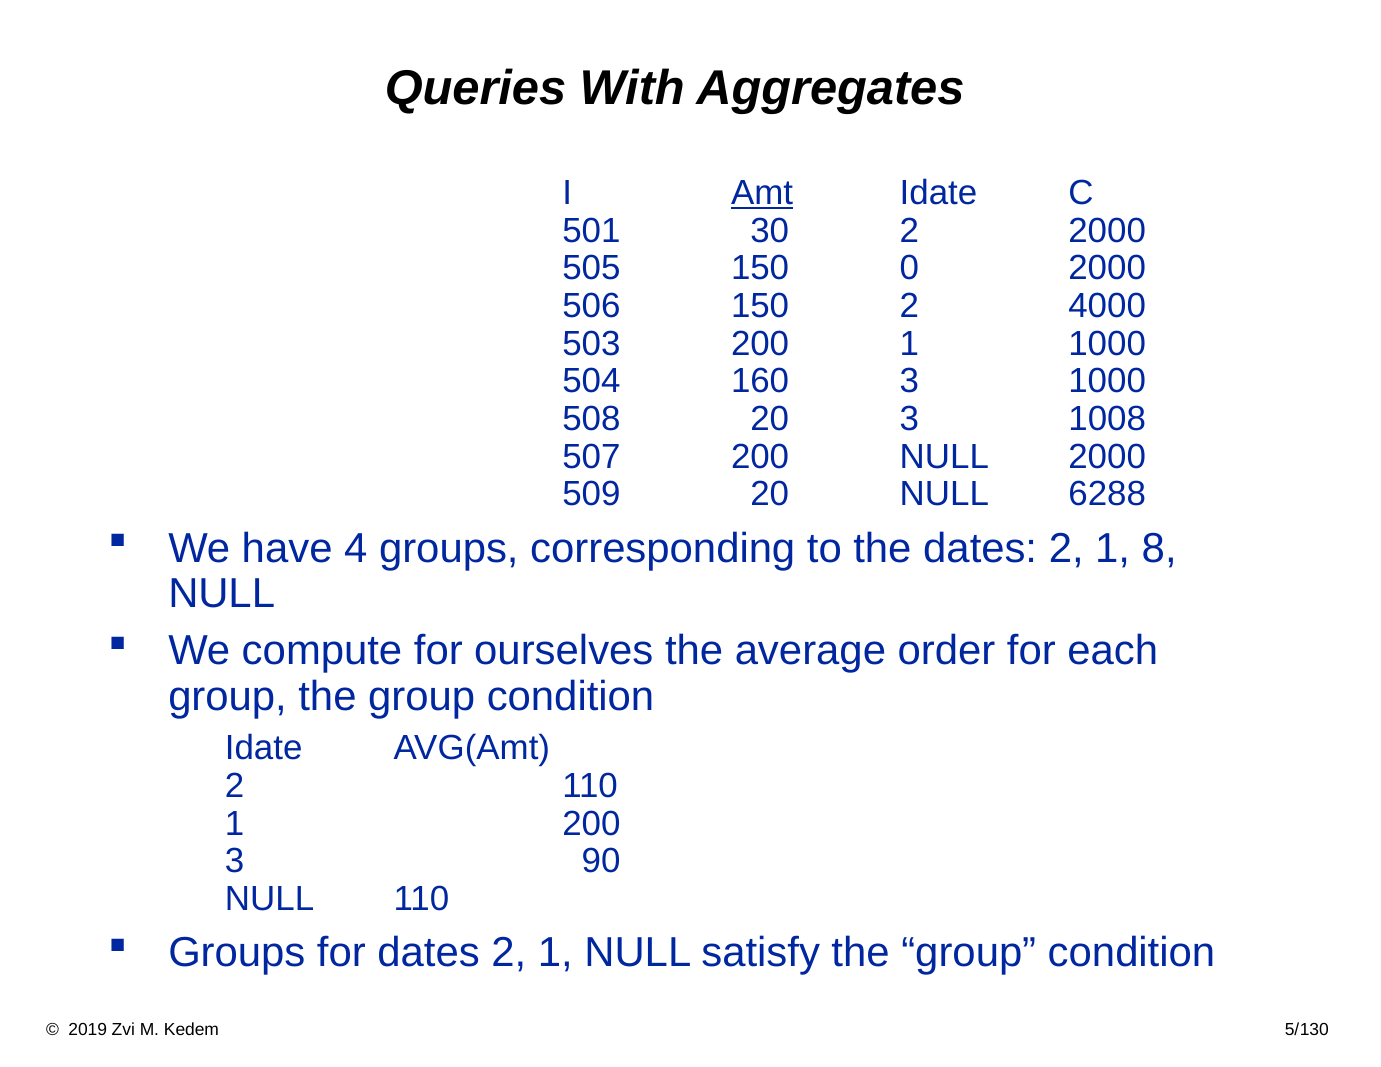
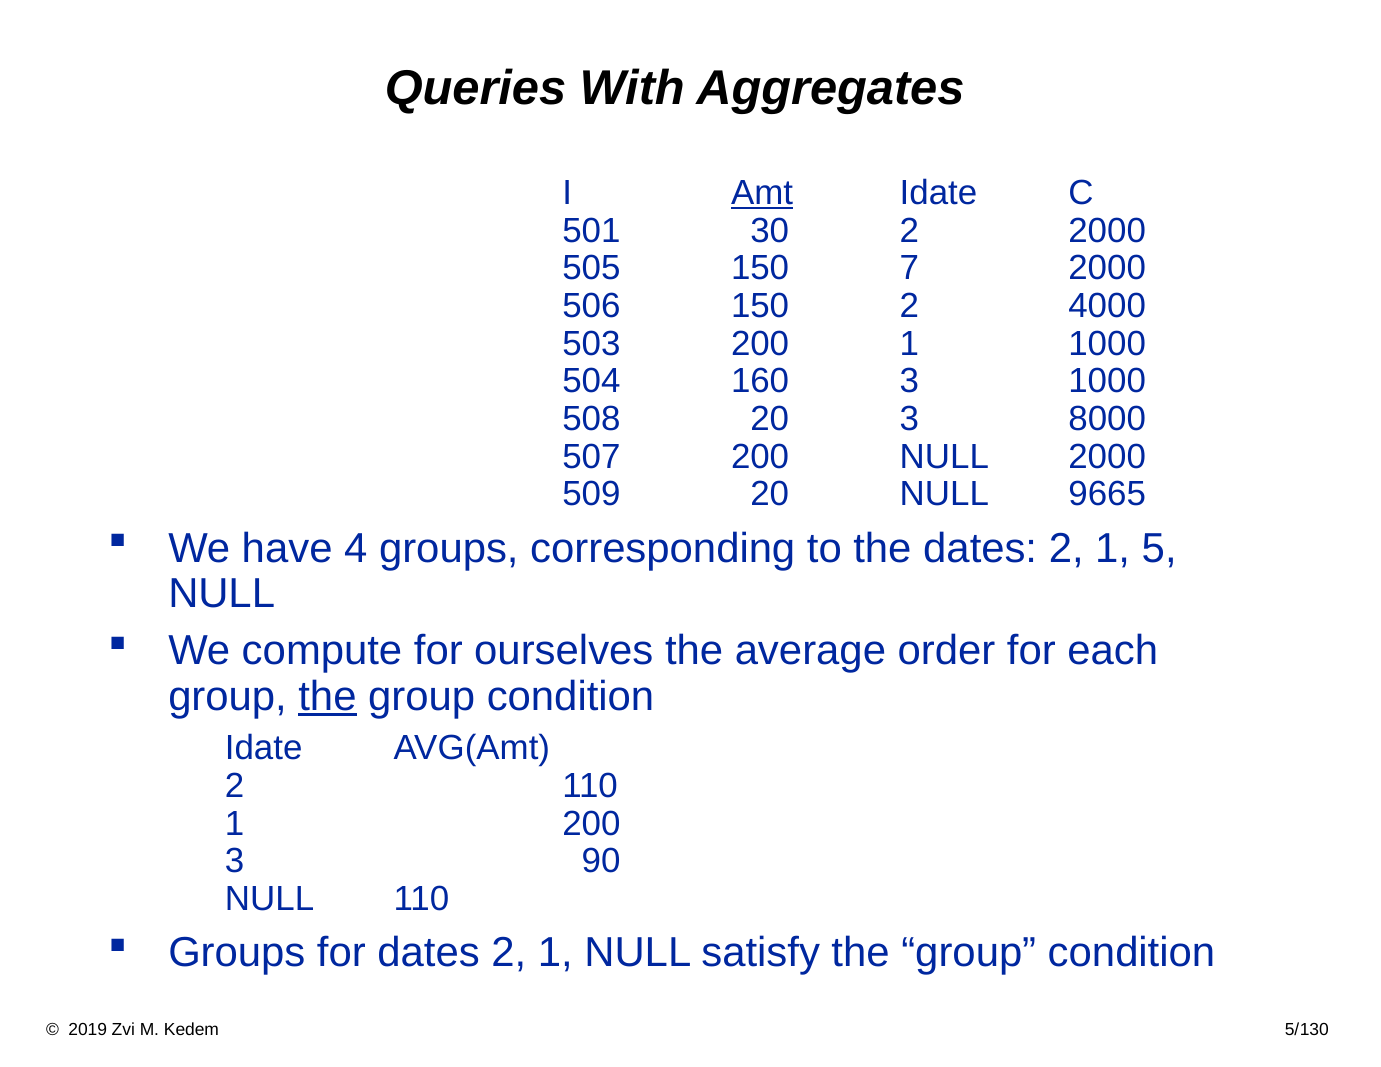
0: 0 -> 7
1008: 1008 -> 8000
6288: 6288 -> 9665
8: 8 -> 5
the at (327, 696) underline: none -> present
